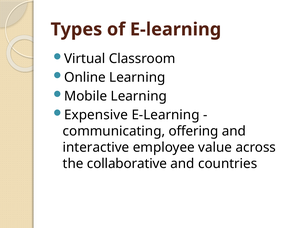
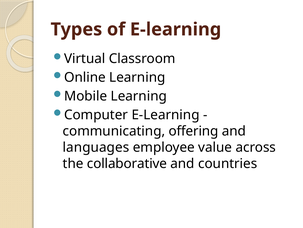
Expensive: Expensive -> Computer
interactive: interactive -> languages
